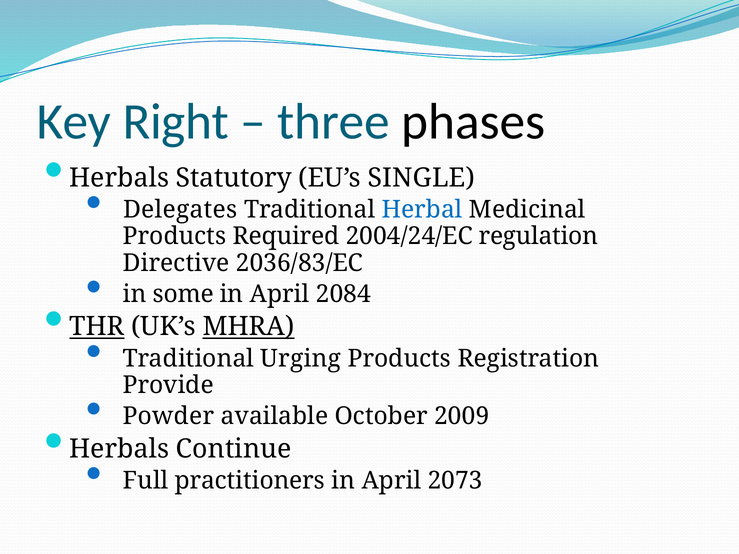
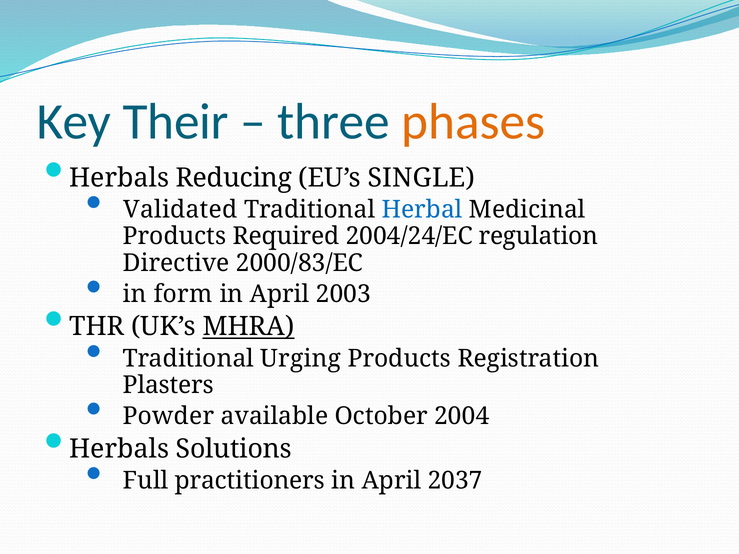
Right: Right -> Their
phases colour: black -> orange
Statutory: Statutory -> Reducing
Delegates: Delegates -> Validated
2036/83/EC: 2036/83/EC -> 2000/83/EC
some: some -> form
2084: 2084 -> 2003
THR underline: present -> none
Provide: Provide -> Plasters
2009: 2009 -> 2004
Continue: Continue -> Solutions
2073: 2073 -> 2037
